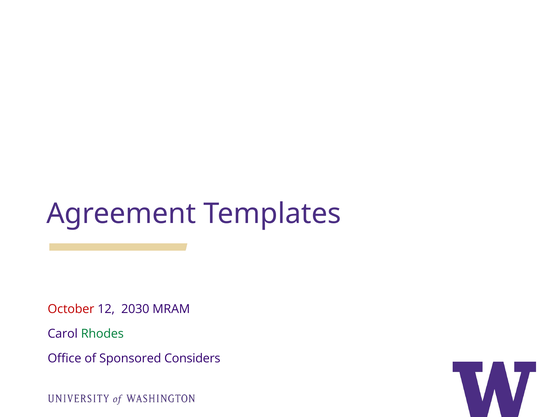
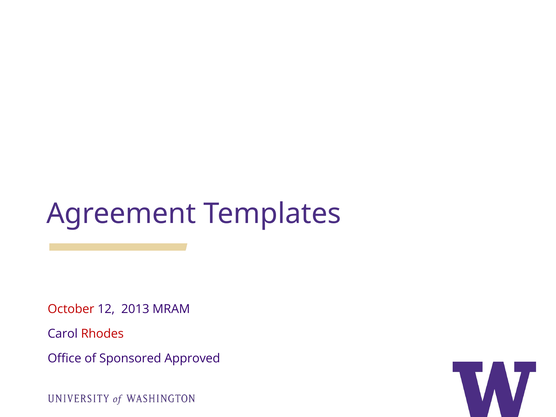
2030: 2030 -> 2013
Rhodes colour: green -> red
Considers: Considers -> Approved
